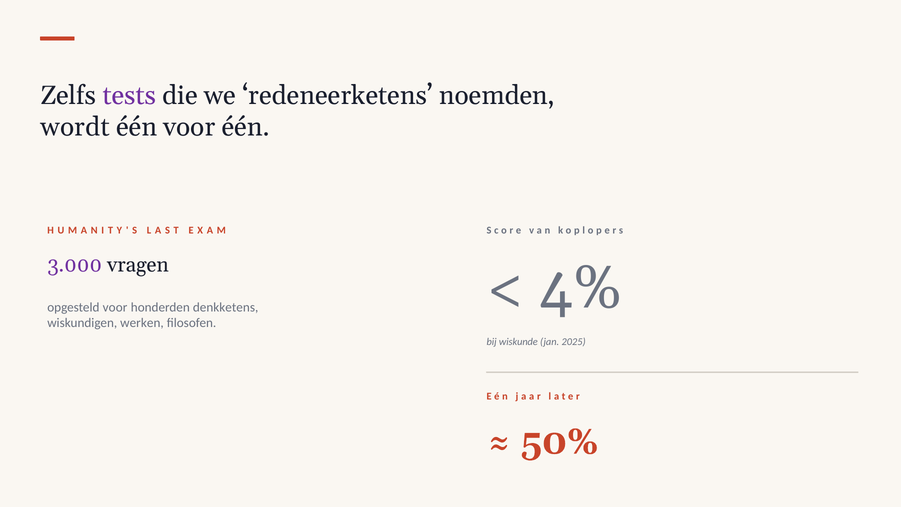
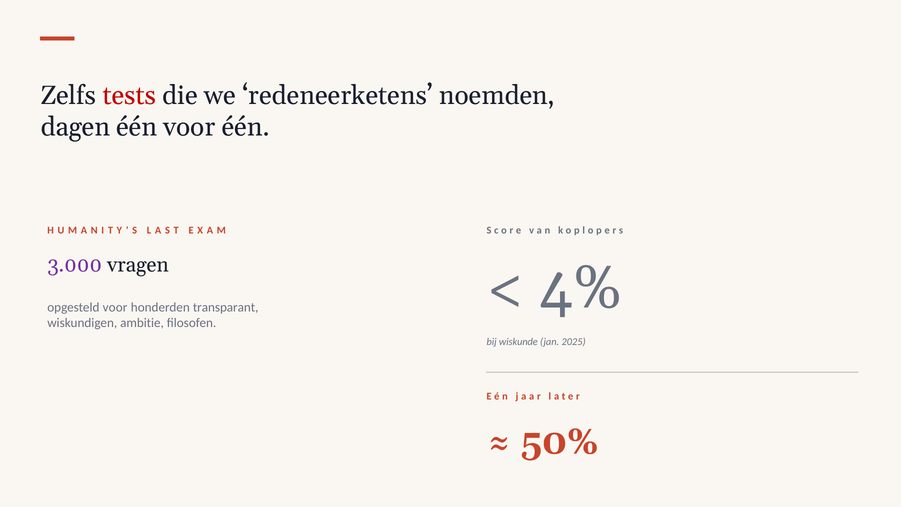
tests colour: purple -> red
wordt: wordt -> dagen
denkketens: denkketens -> transparant
werken: werken -> ambitie
